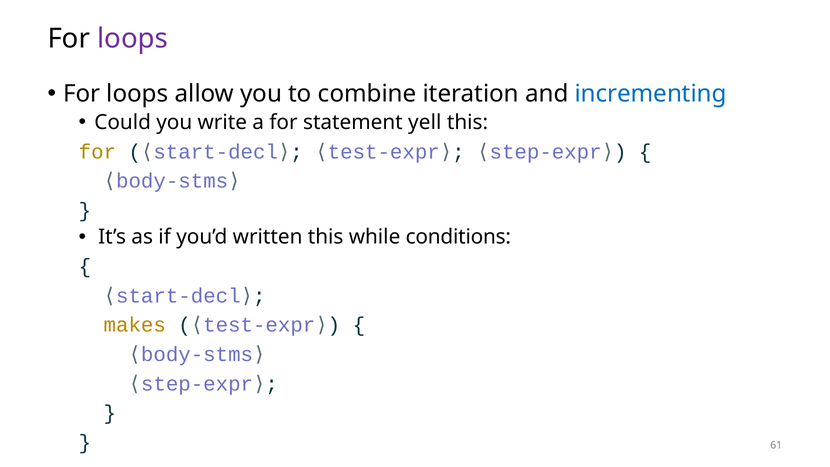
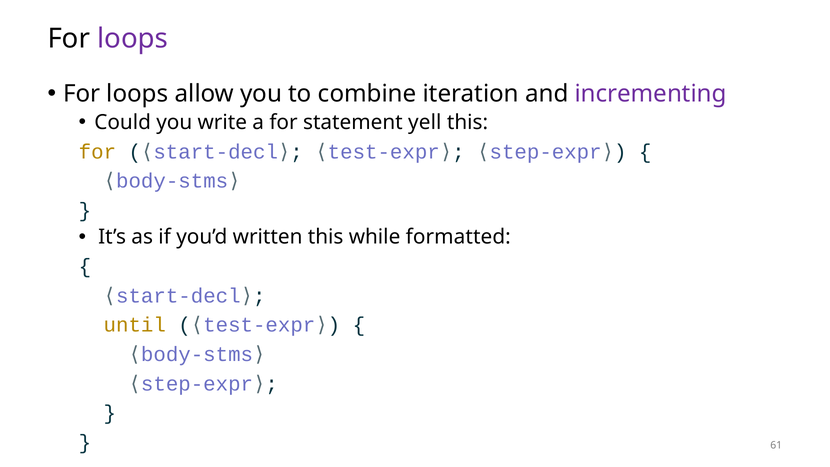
incrementing colour: blue -> purple
conditions: conditions -> formatted
makes: makes -> until
